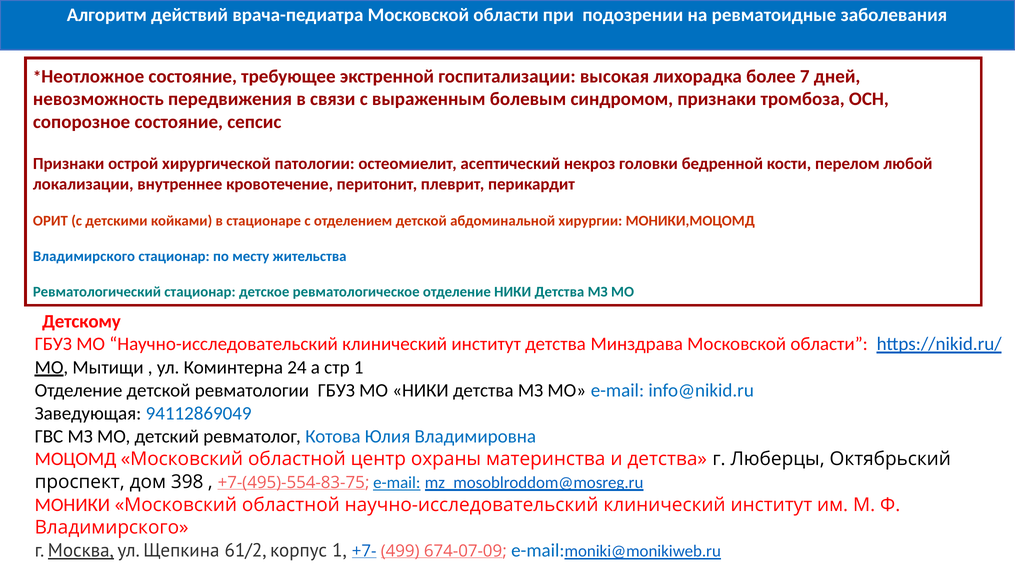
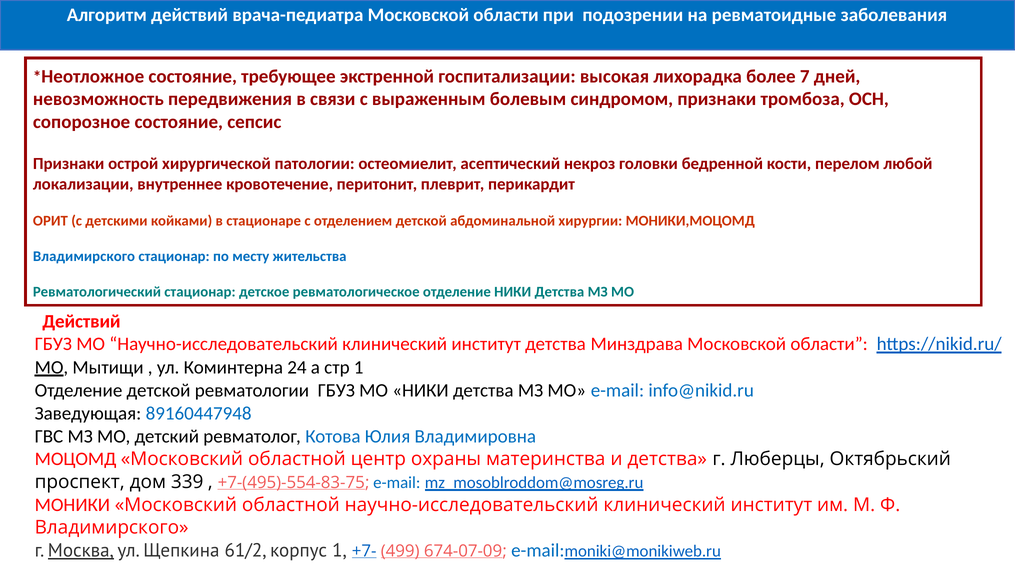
Детскому at (82, 322): Детскому -> Действий
94112869049: 94112869049 -> 89160447948
398: 398 -> 339
e-mail at (397, 483) underline: present -> none
